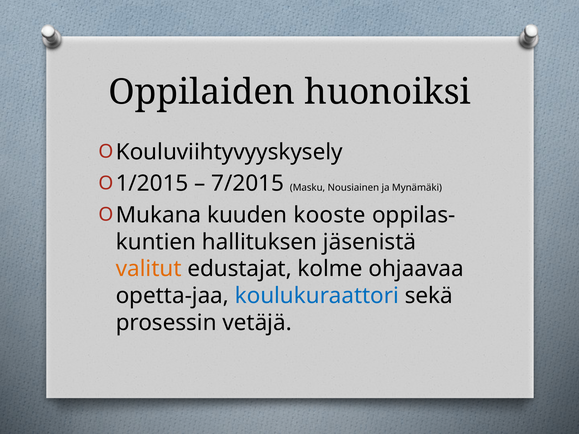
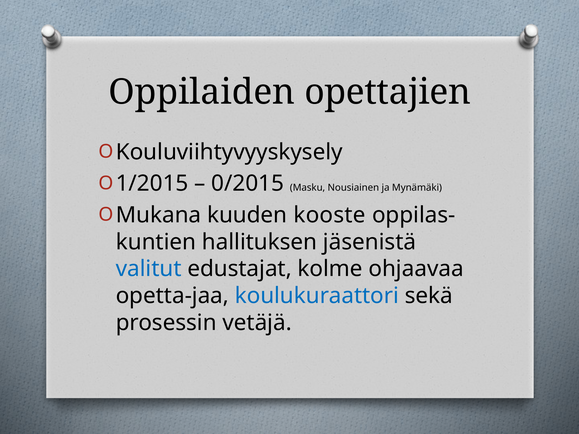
huonoiksi: huonoiksi -> opettajien
7/2015: 7/2015 -> 0/2015
valitut colour: orange -> blue
